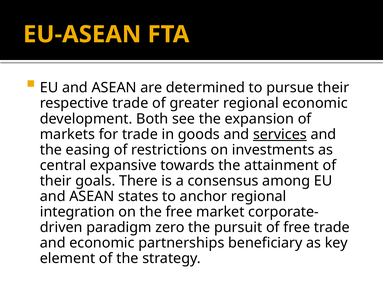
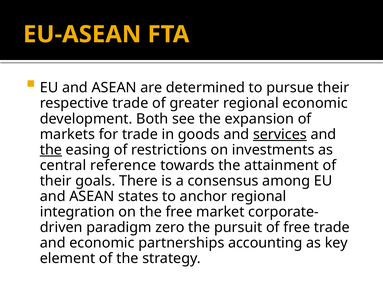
the at (51, 150) underline: none -> present
expansive: expansive -> reference
beneficiary: beneficiary -> accounting
